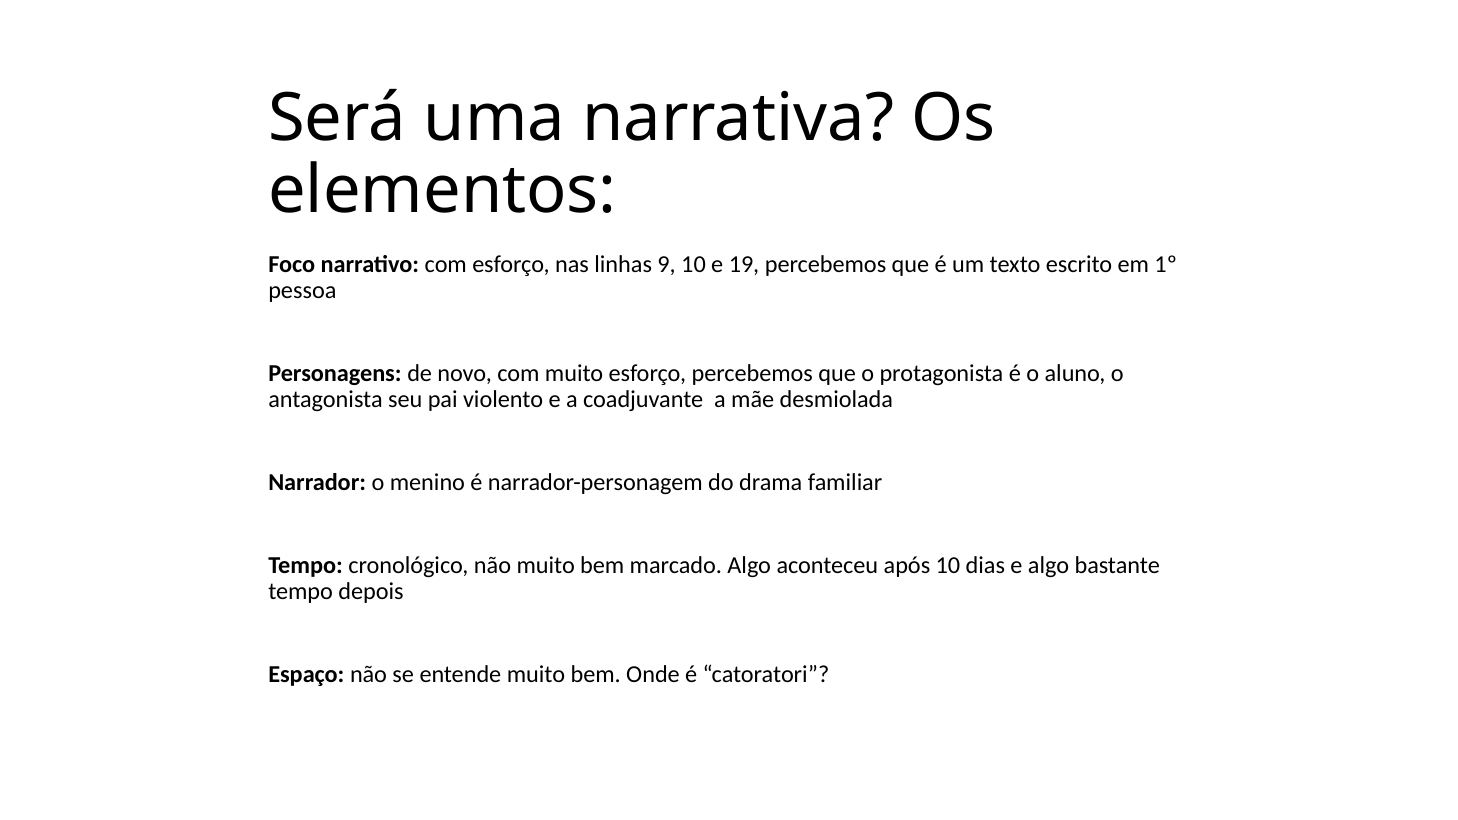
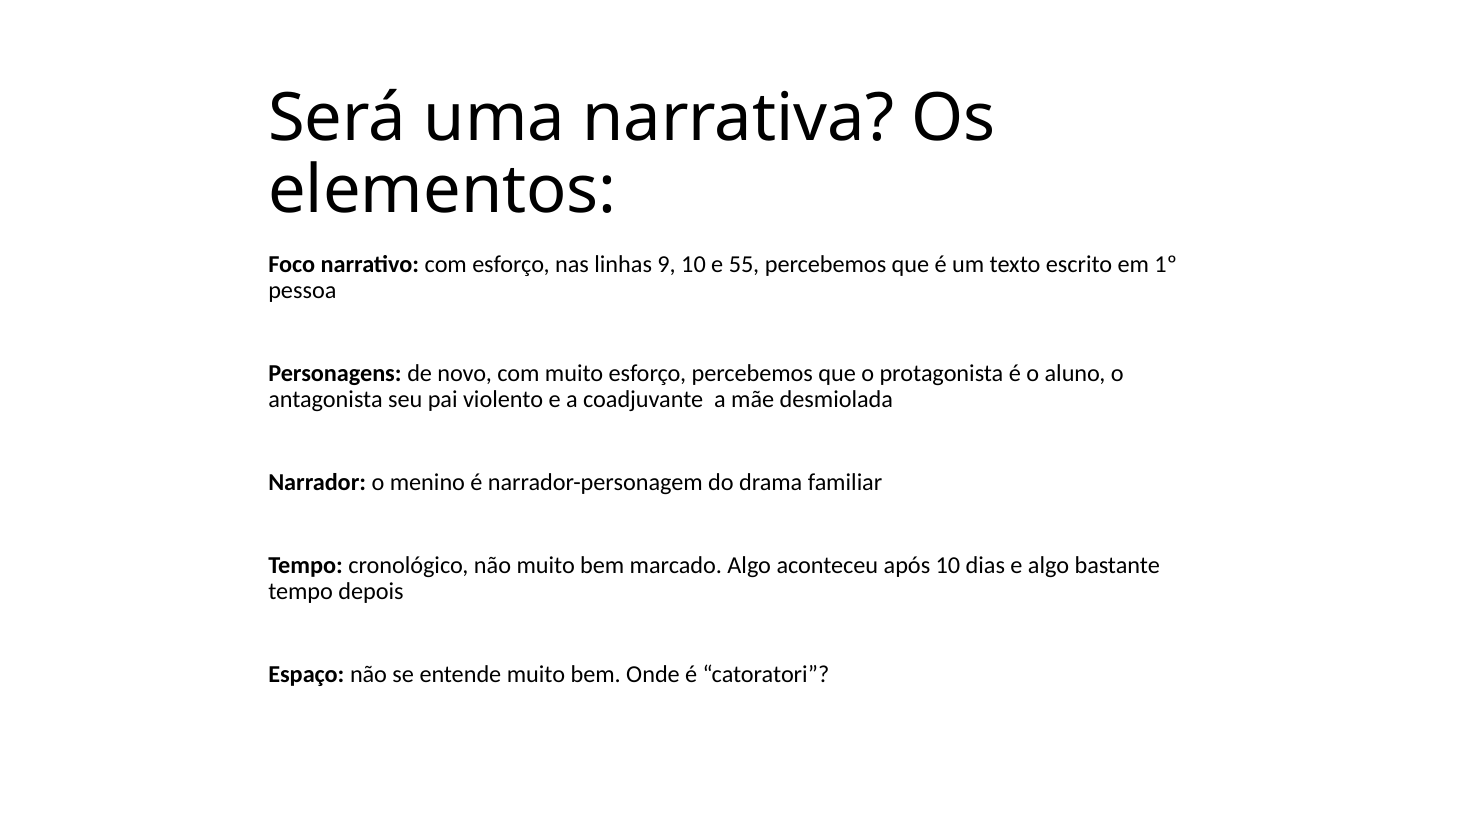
19: 19 -> 55
